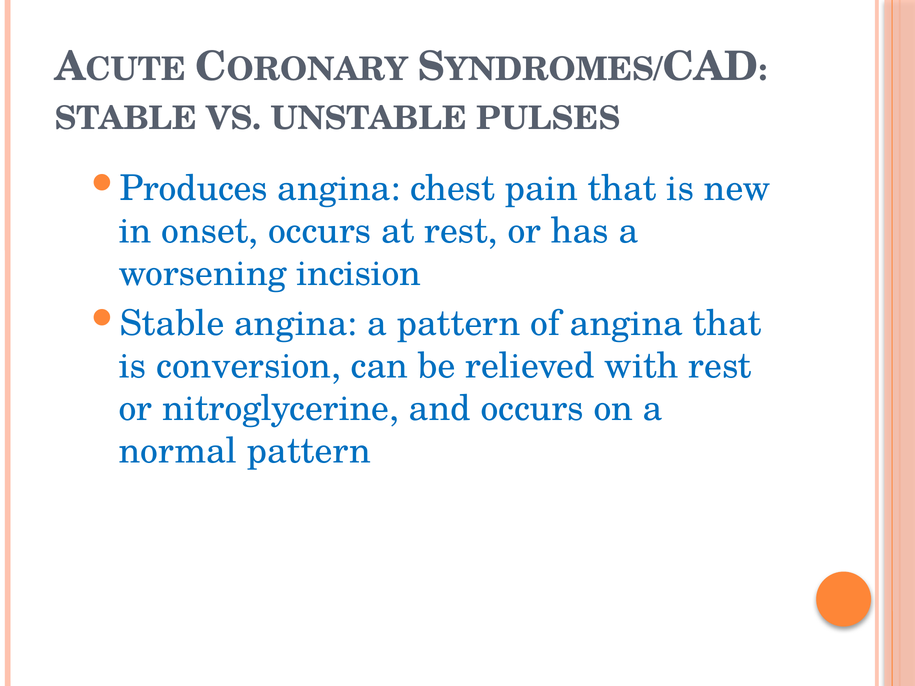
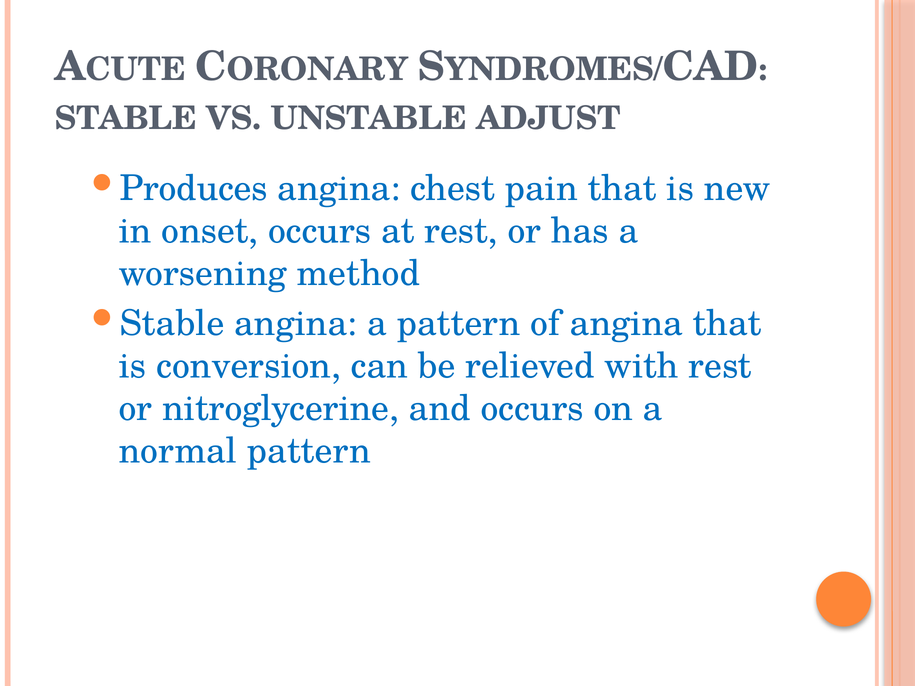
PULSES: PULSES -> ADJUST
incision: incision -> method
